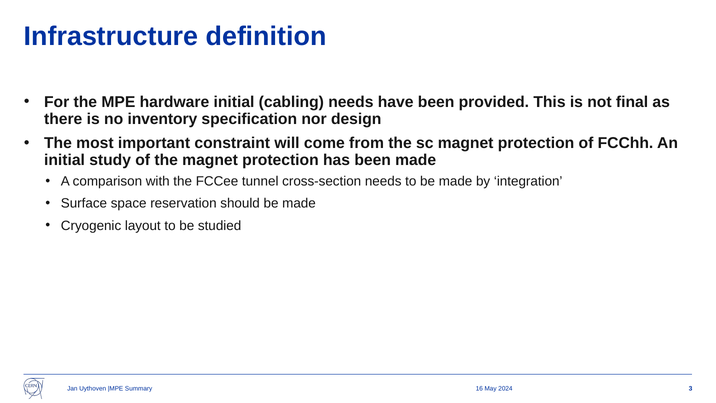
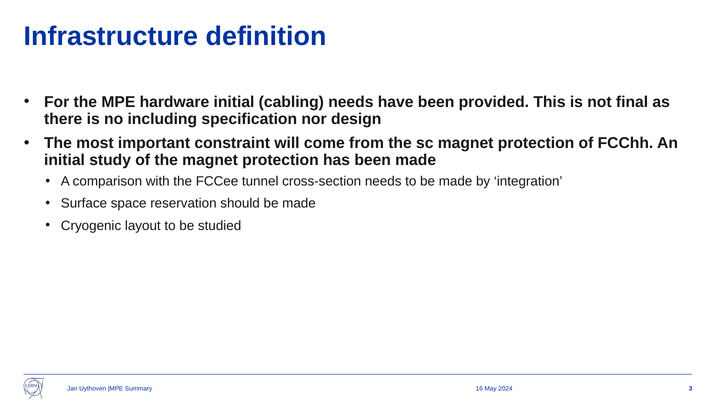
inventory: inventory -> including
